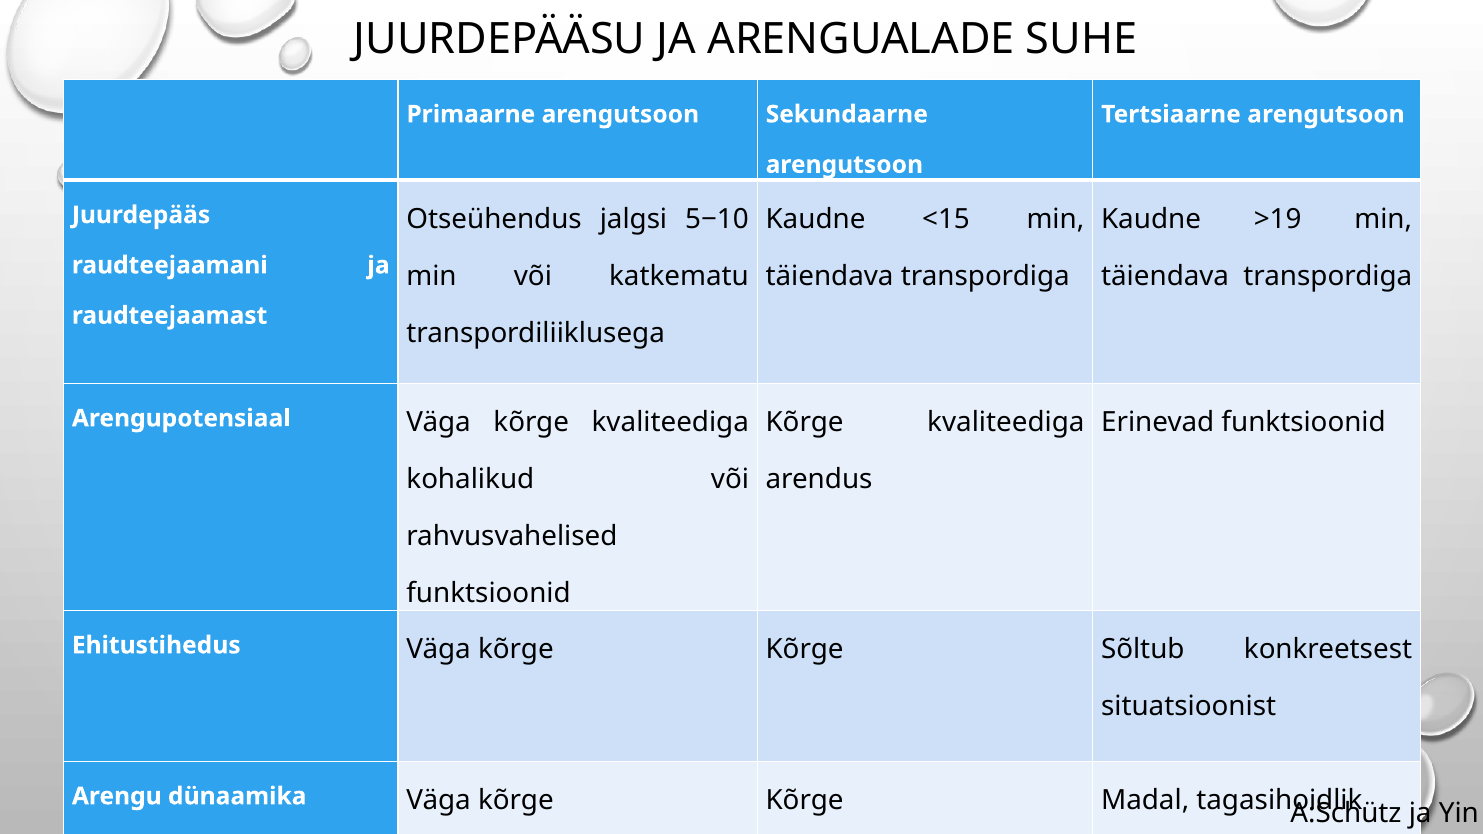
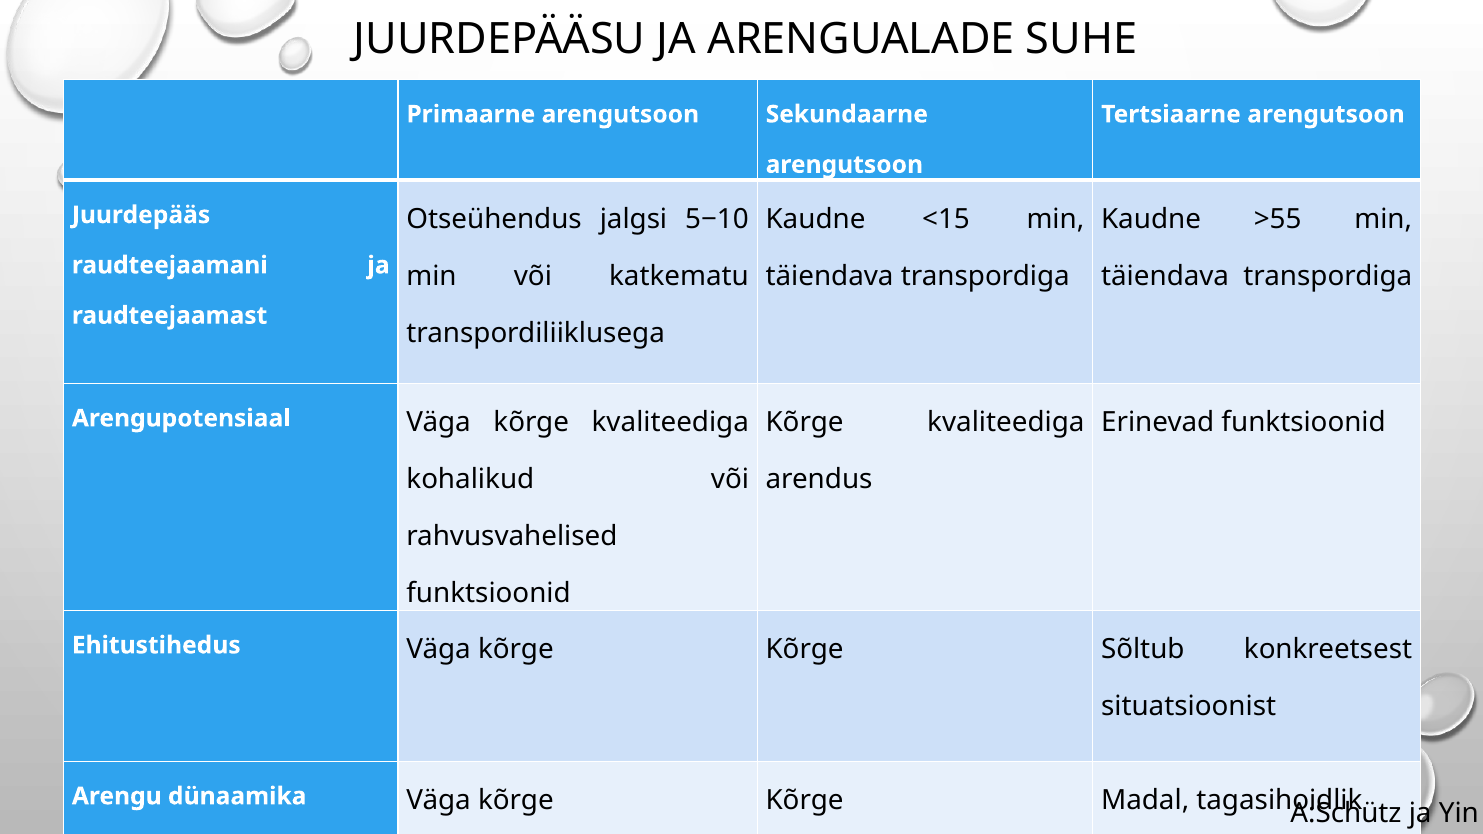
>19: >19 -> >55
